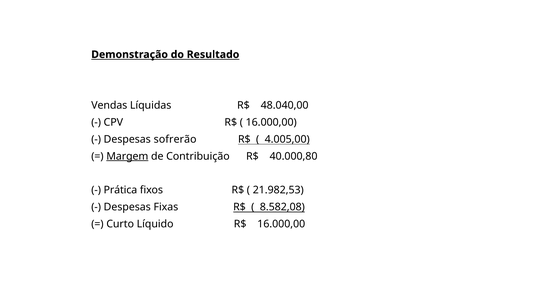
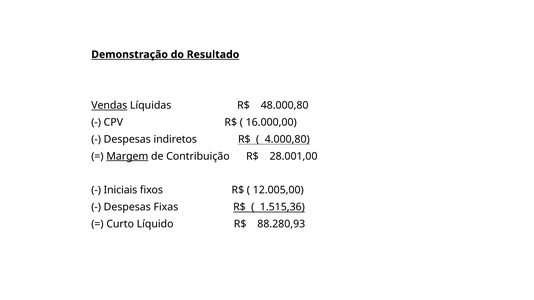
Vendas underline: none -> present
48.040,00: 48.040,00 -> 48.000,80
sofrerão: sofrerão -> indiretos
4.005,00: 4.005,00 -> 4.000,80
40.000,80: 40.000,80 -> 28.001,00
Prática: Prática -> Iniciais
21.982,53: 21.982,53 -> 12.005,00
8.582,08: 8.582,08 -> 1.515,36
R$ 16.000,00: 16.000,00 -> 88.280,93
